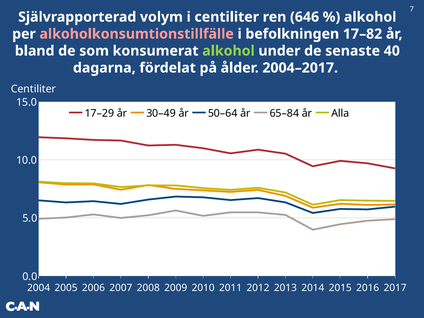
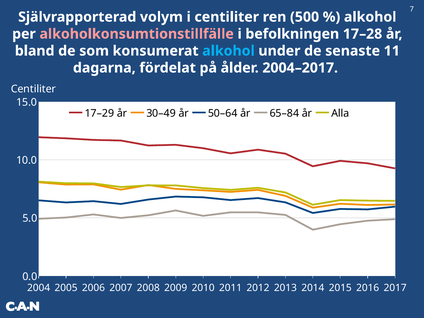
646: 646 -> 500
17–82: 17–82 -> 17–28
alkohol at (228, 51) colour: light green -> light blue
40: 40 -> 11
